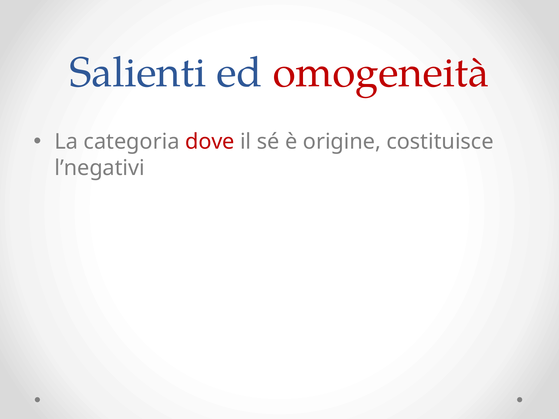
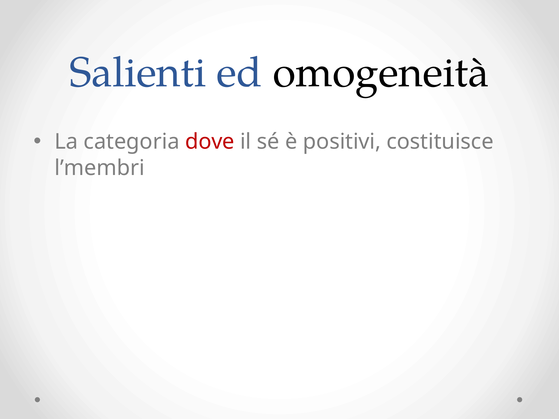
omogeneità colour: red -> black
origine: origine -> positivi
l’negativi: l’negativi -> l’membri
